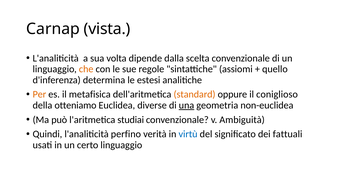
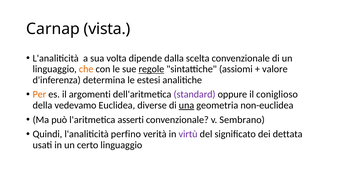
regole underline: none -> present
quello: quello -> valore
metafisica: metafisica -> argomenti
standard colour: orange -> purple
otteniamo: otteniamo -> vedevamo
studiai: studiai -> asserti
Ambiguità: Ambiguità -> Sembrano
virtù colour: blue -> purple
fattuali: fattuali -> dettata
